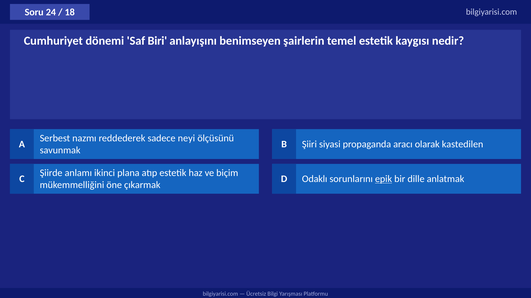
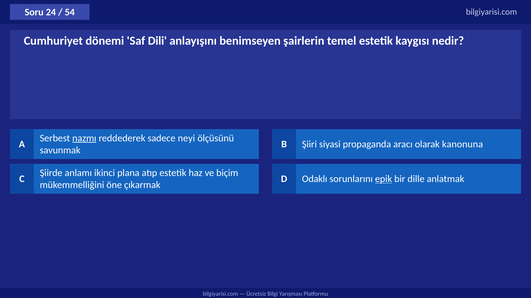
18: 18 -> 54
Biri: Biri -> Dili
nazmı underline: none -> present
kastedilen: kastedilen -> kanonuna
